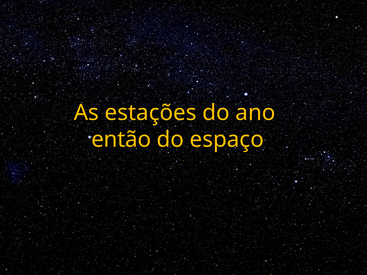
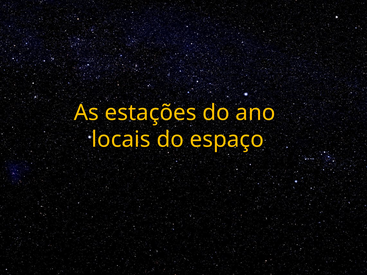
então: então -> locais
